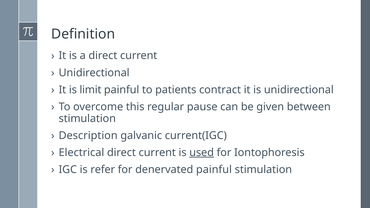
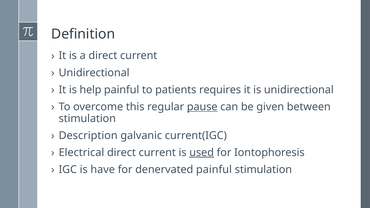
limit: limit -> help
contract: contract -> requires
pause underline: none -> present
refer: refer -> have
